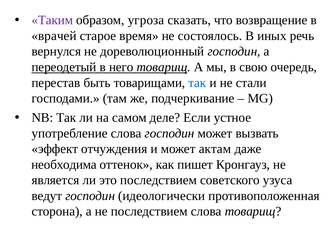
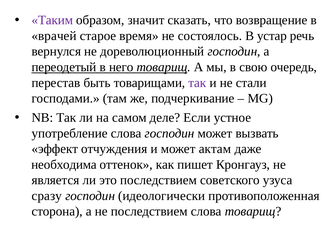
угроза: угроза -> значит
иных: иных -> устар
так at (197, 83) colour: blue -> purple
ведут: ведут -> сразу
